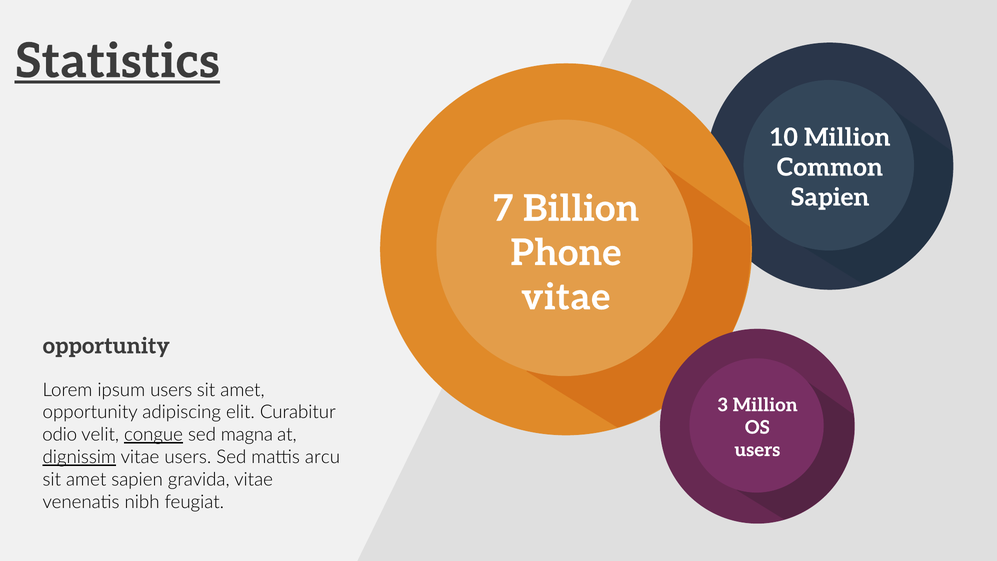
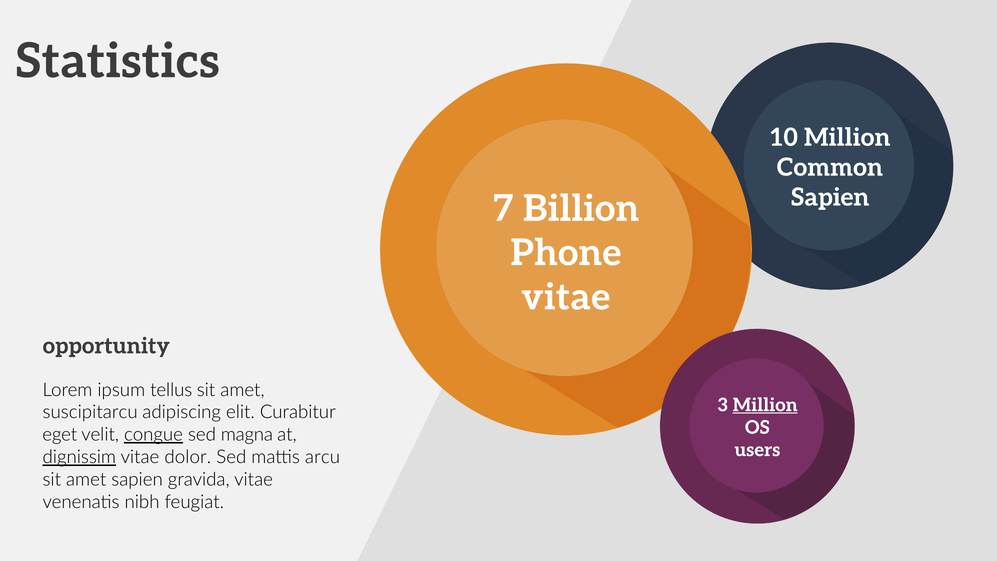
Statistics underline: present -> none
ipsum users: users -> tellus
Million at (765, 405) underline: none -> present
opportunity at (90, 412): opportunity -> suscipitarcu
odio: odio -> eget
vitae users: users -> dolor
